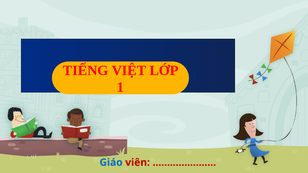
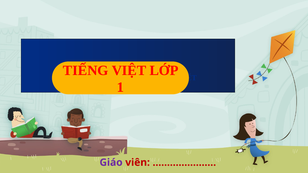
Giáo colour: blue -> purple
